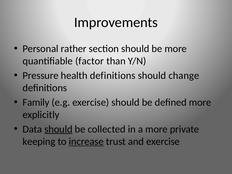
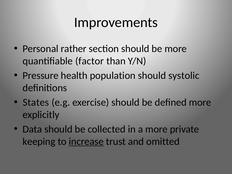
health definitions: definitions -> population
change: change -> systolic
Family: Family -> States
should at (58, 129) underline: present -> none
and exercise: exercise -> omitted
